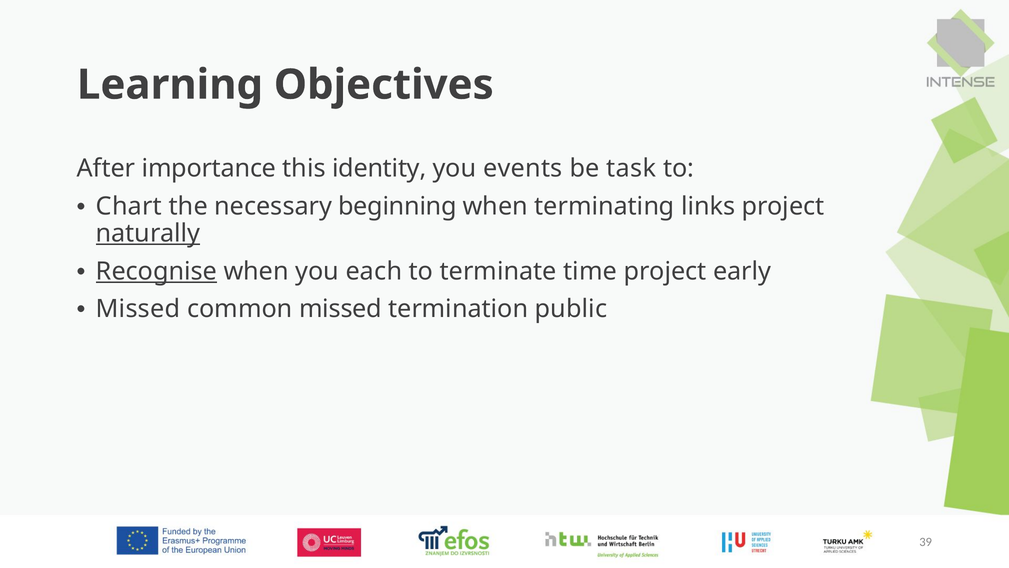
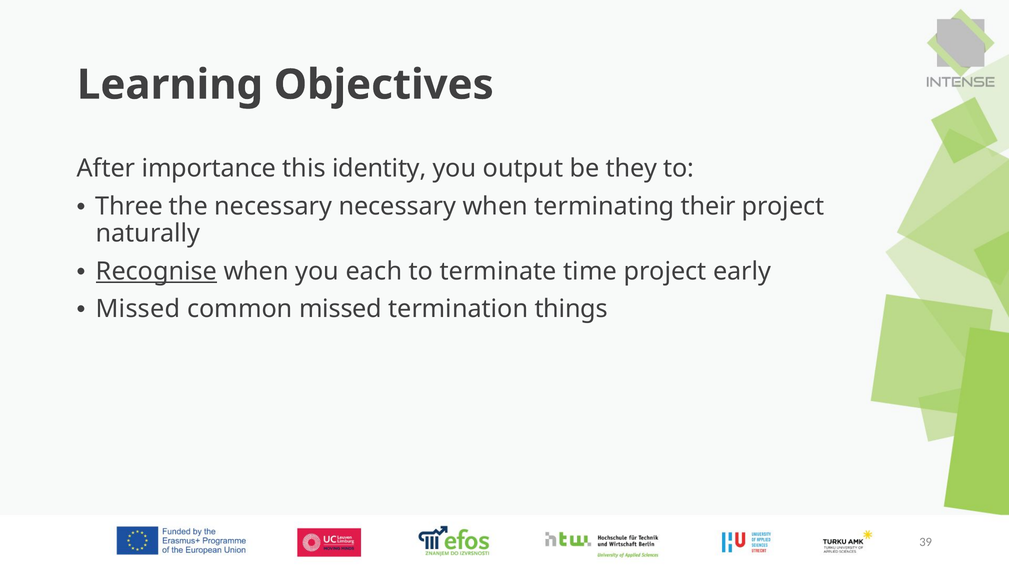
events: events -> output
task: task -> they
Chart: Chart -> Three
necessary beginning: beginning -> necessary
links: links -> their
naturally underline: present -> none
public: public -> things
